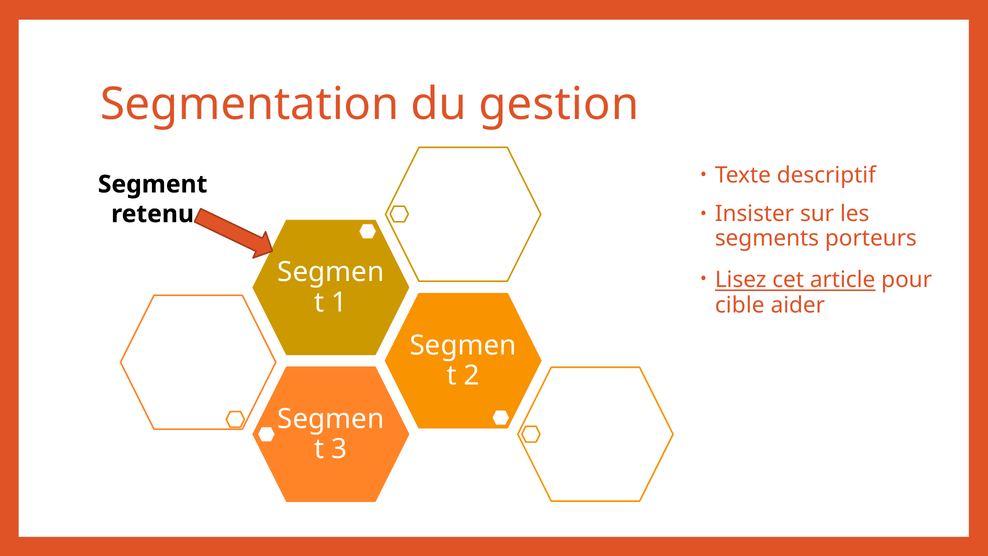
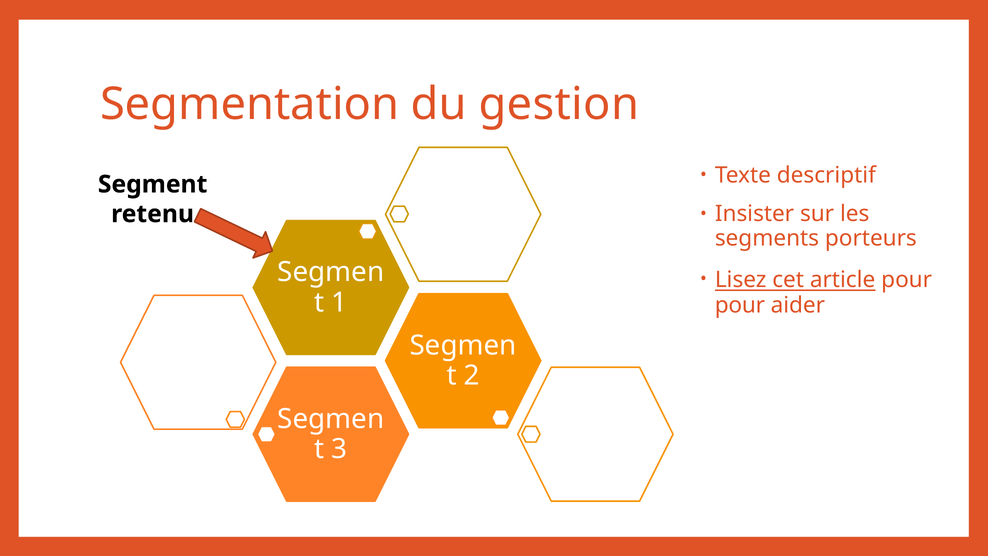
cible at (740, 305): cible -> pour
